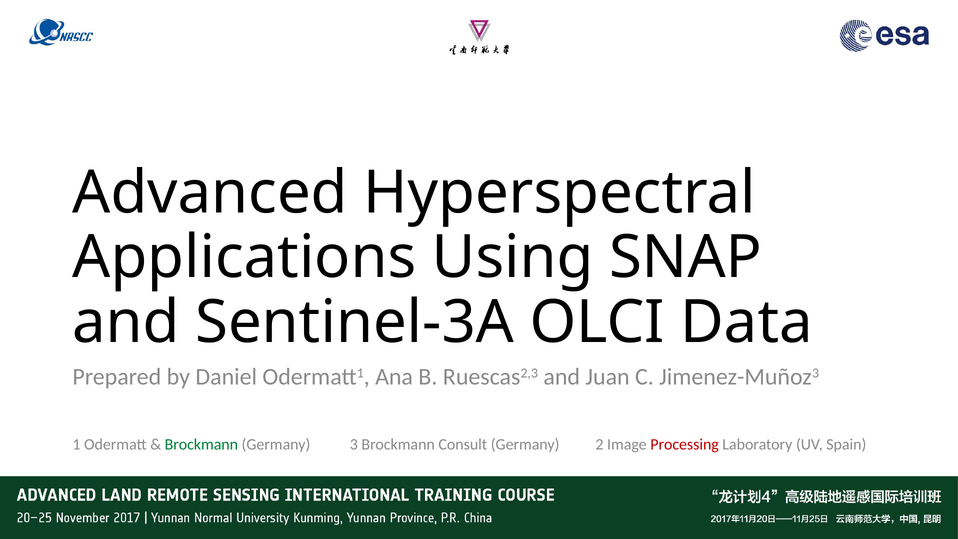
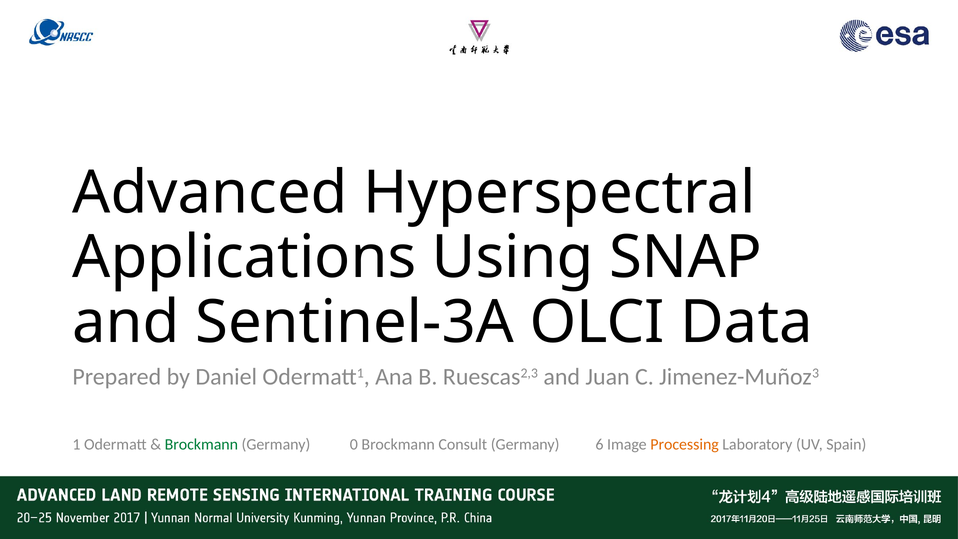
3: 3 -> 0
2: 2 -> 6
Processing colour: red -> orange
